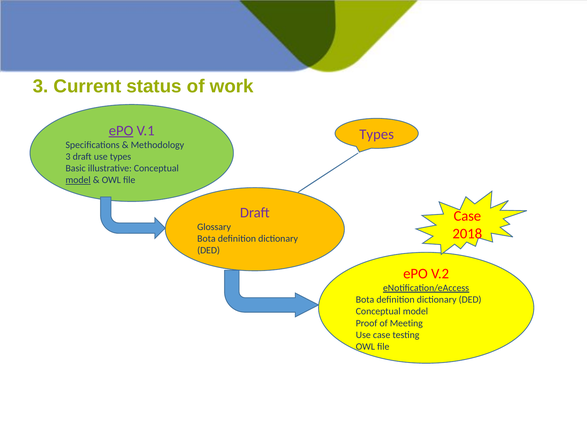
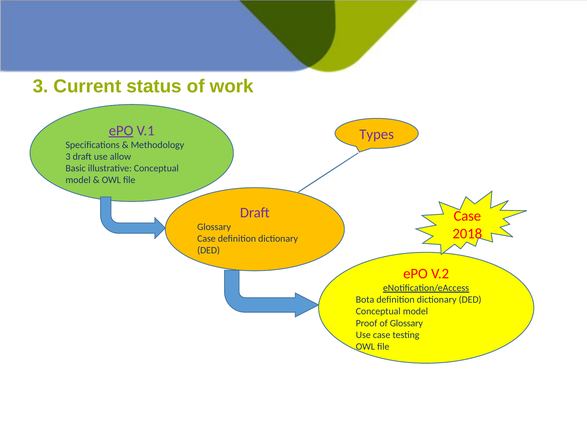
use types: types -> allow
model at (78, 180) underline: present -> none
Bota at (206, 239): Bota -> Case
of Meeting: Meeting -> Glossary
